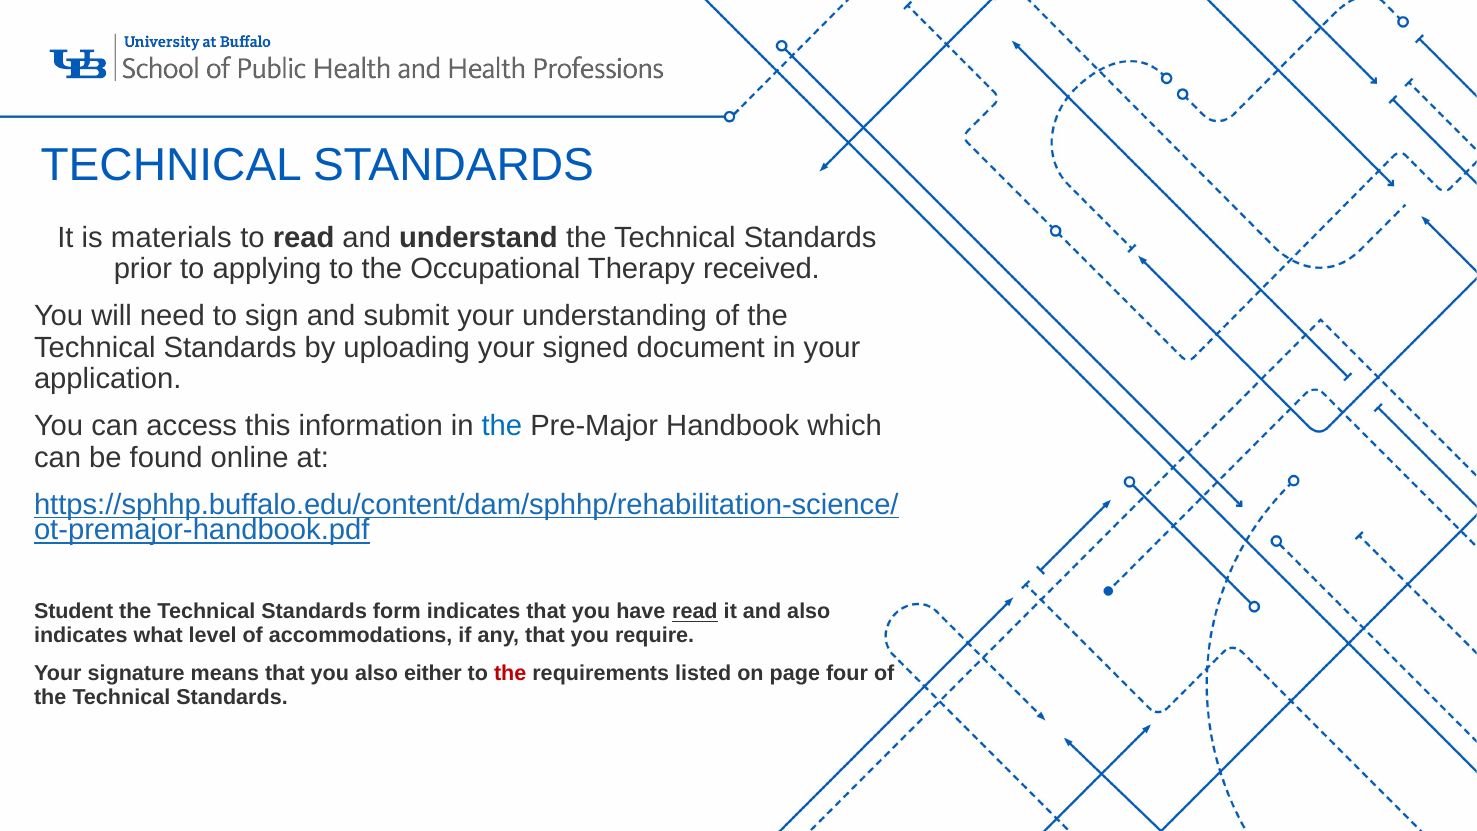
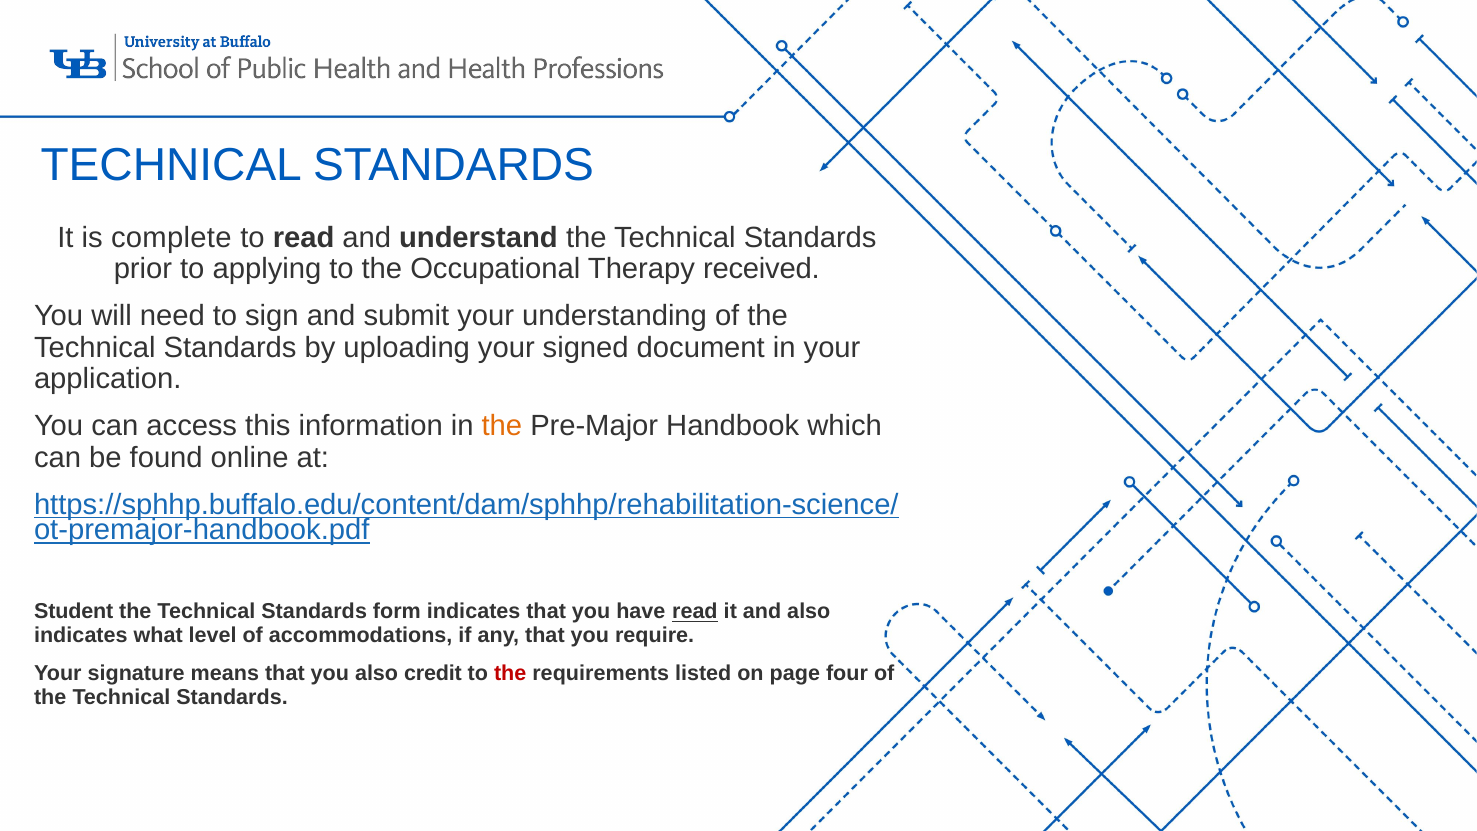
materials: materials -> complete
the at (502, 426) colour: blue -> orange
either: either -> credit
